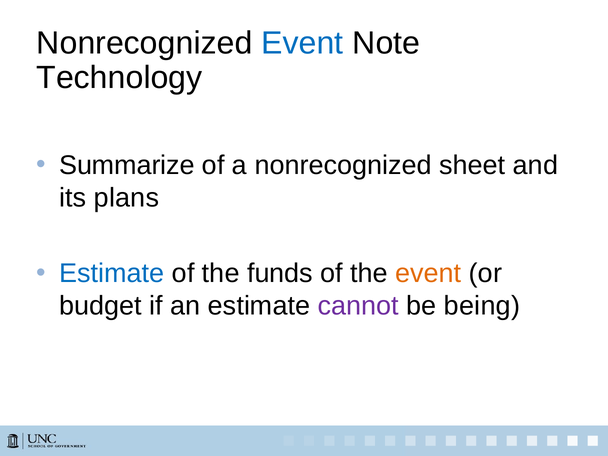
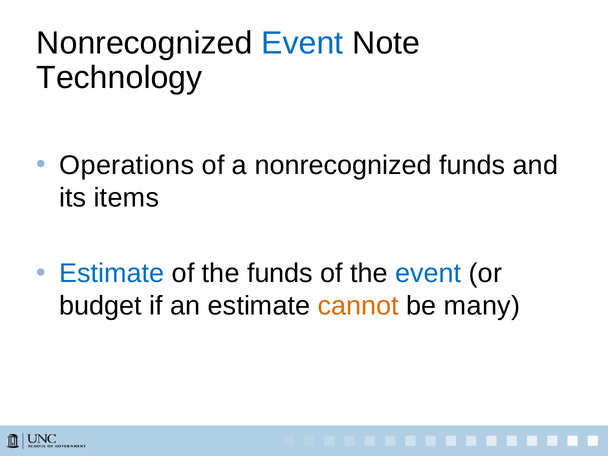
Summarize: Summarize -> Operations
nonrecognized sheet: sheet -> funds
plans: plans -> items
event at (428, 274) colour: orange -> blue
cannot colour: purple -> orange
being: being -> many
